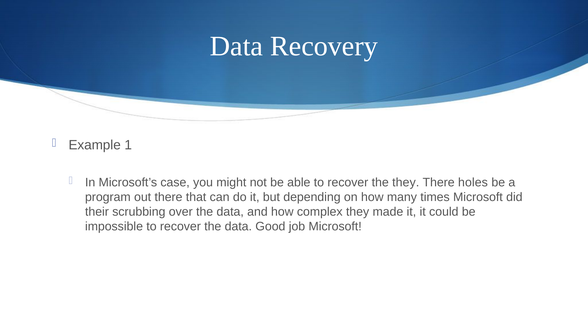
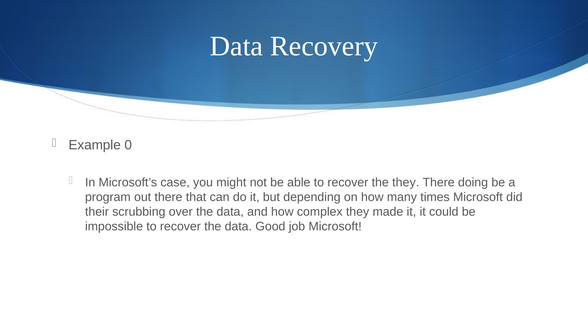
1: 1 -> 0
holes: holes -> doing
